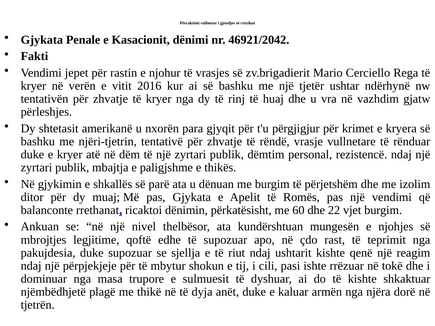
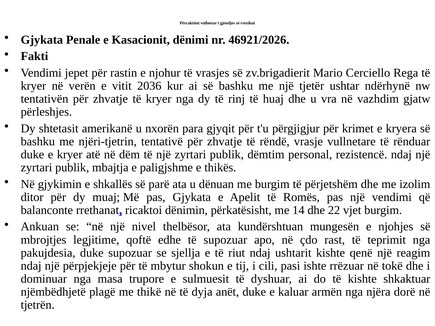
46921/2042: 46921/2042 -> 46921/2026
2016: 2016 -> 2036
60: 60 -> 14
